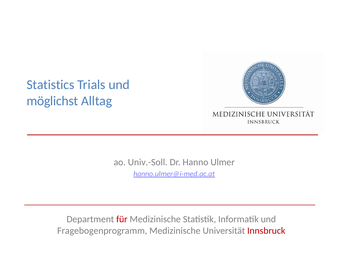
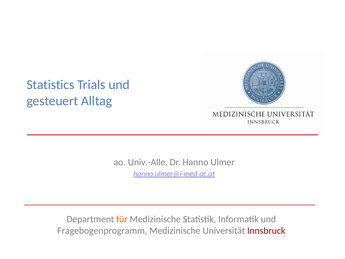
möglichst: möglichst -> gesteuert
Univ.-Soll: Univ.-Soll -> Univ.-Alle
für colour: red -> orange
